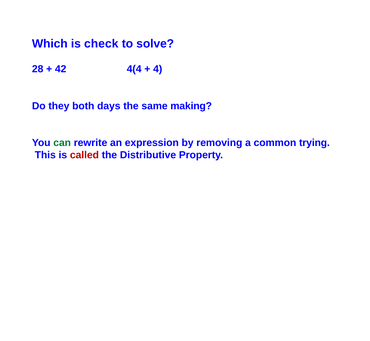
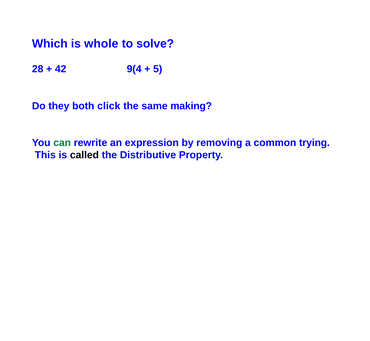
check: check -> whole
4(4: 4(4 -> 9(4
4: 4 -> 5
days: days -> click
called colour: red -> black
